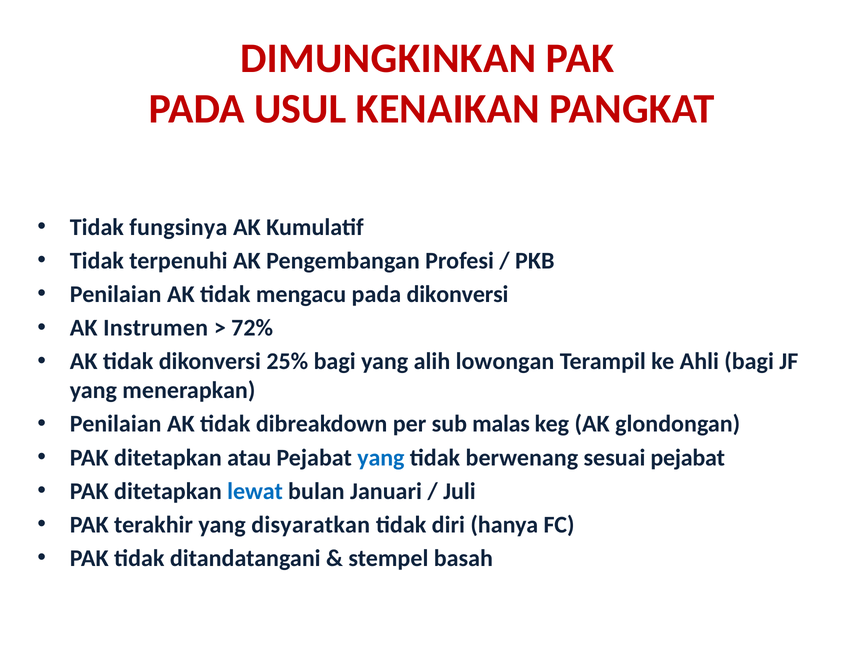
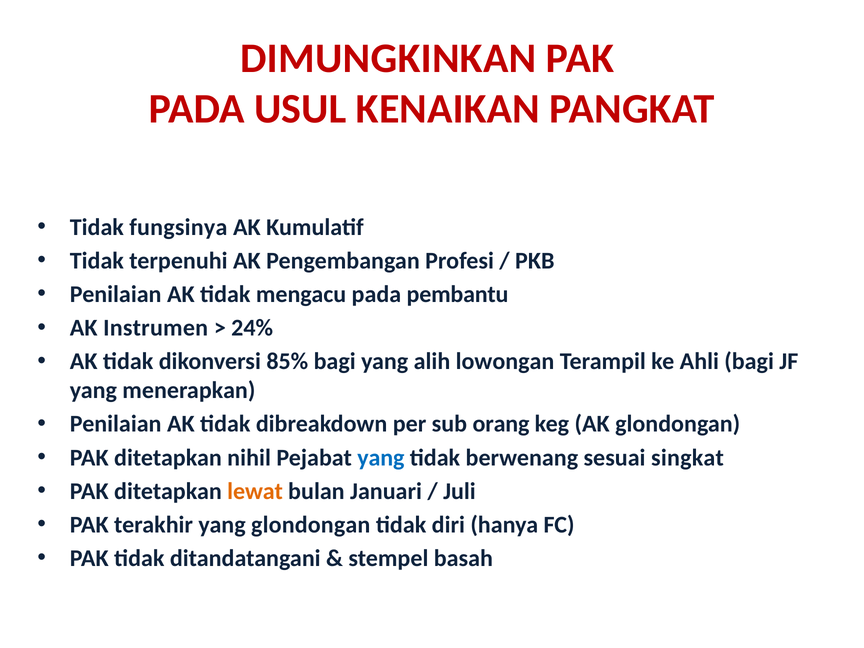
pada dikonversi: dikonversi -> pembantu
72%: 72% -> 24%
25%: 25% -> 85%
malas: malas -> orang
atau: atau -> nihil
sesuai pejabat: pejabat -> singkat
lewat colour: blue -> orange
yang disyaratkan: disyaratkan -> glondongan
